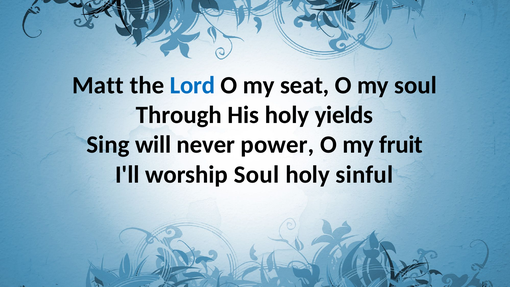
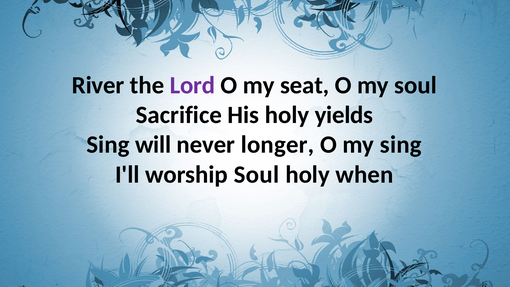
Matt: Matt -> River
Lord colour: blue -> purple
Through: Through -> Sacrifice
power: power -> longer
my fruit: fruit -> sing
sinful: sinful -> when
